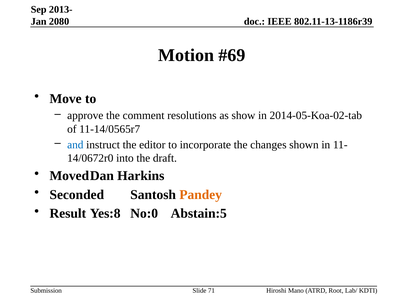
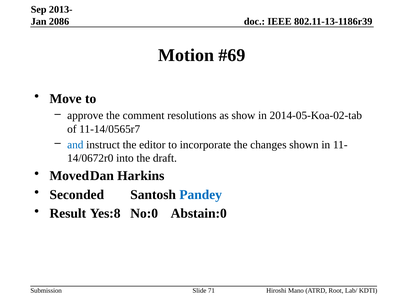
2080: 2080 -> 2086
Pandey colour: orange -> blue
Abstain:5: Abstain:5 -> Abstain:0
